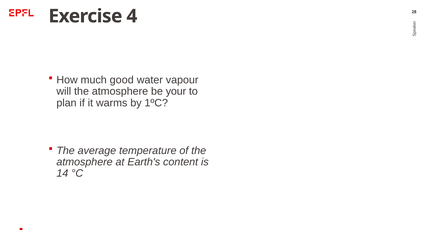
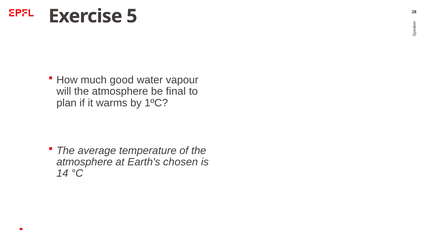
4: 4 -> 5
your: your -> final
content: content -> chosen
